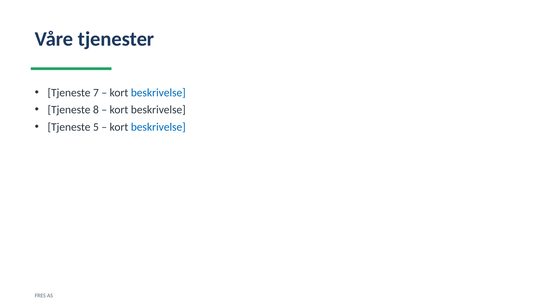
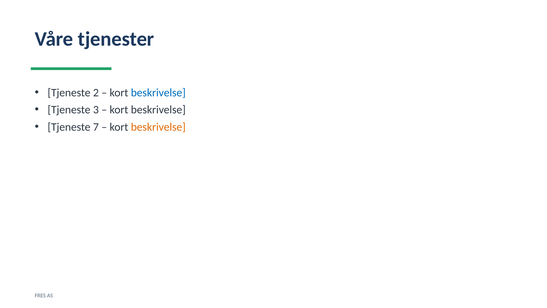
7: 7 -> 2
8: 8 -> 3
5: 5 -> 7
beskrivelse at (158, 127) colour: blue -> orange
